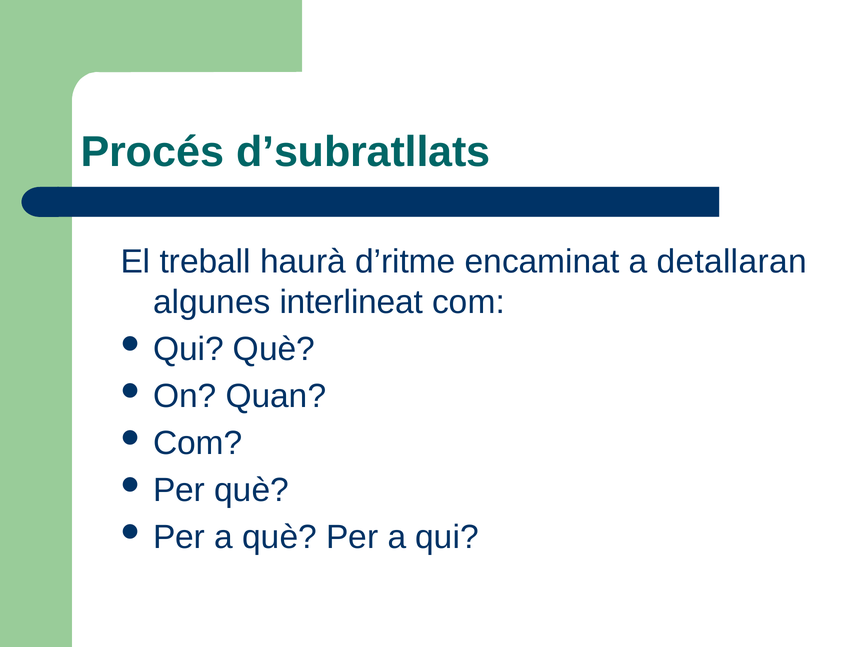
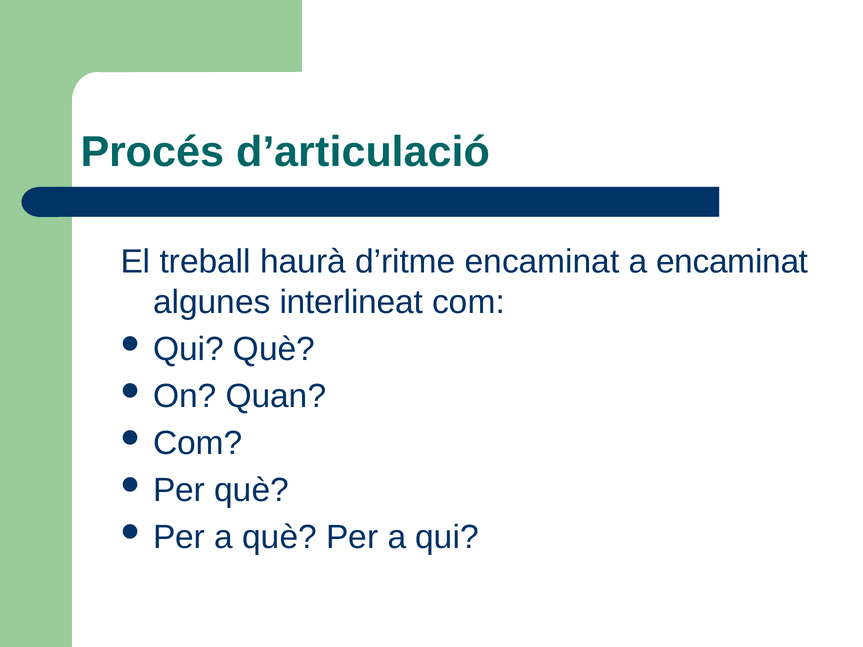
d’subratllats: d’subratllats -> d’articulació
a detallaran: detallaran -> encaminat
